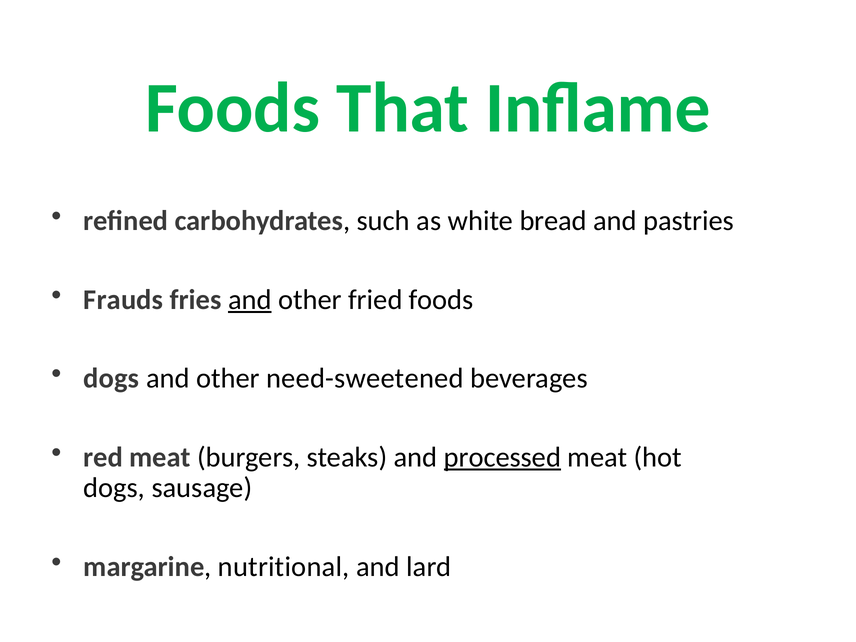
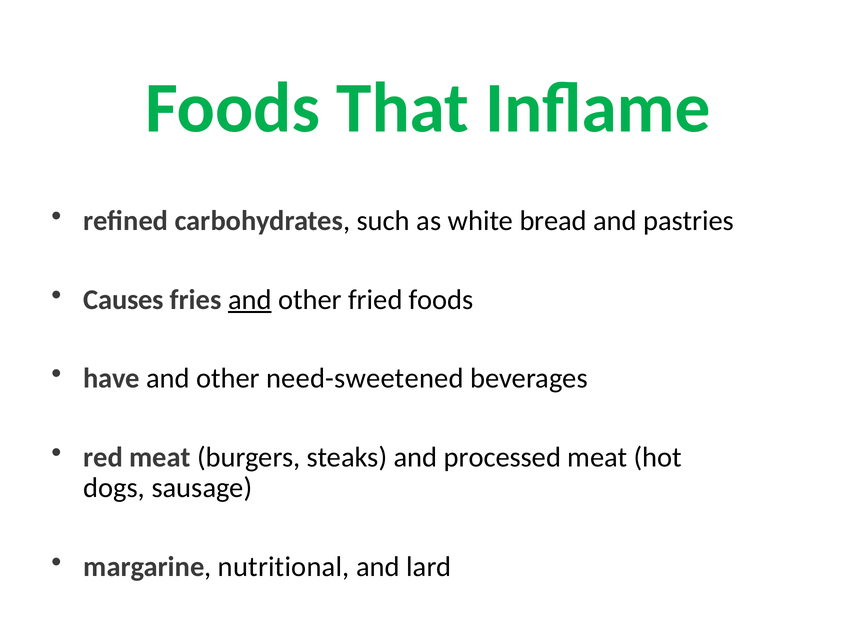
Frauds: Frauds -> Causes
dogs at (111, 379): dogs -> have
processed underline: present -> none
